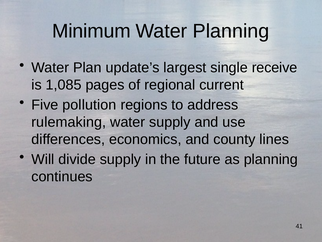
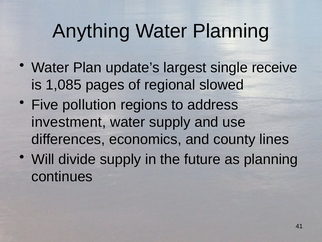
Minimum: Minimum -> Anything
current: current -> slowed
rulemaking: rulemaking -> investment
